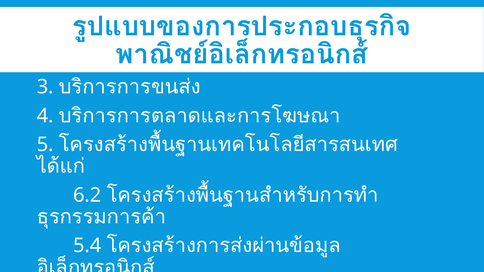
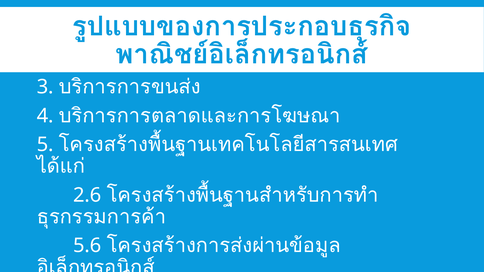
6.2: 6.2 -> 2.6
5.4 at (87, 246): 5.4 -> 5.6
